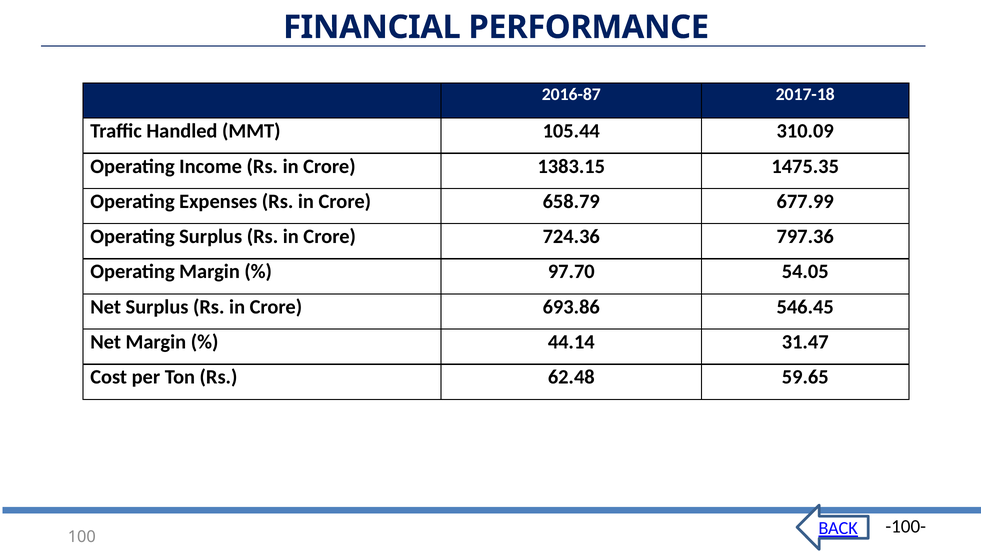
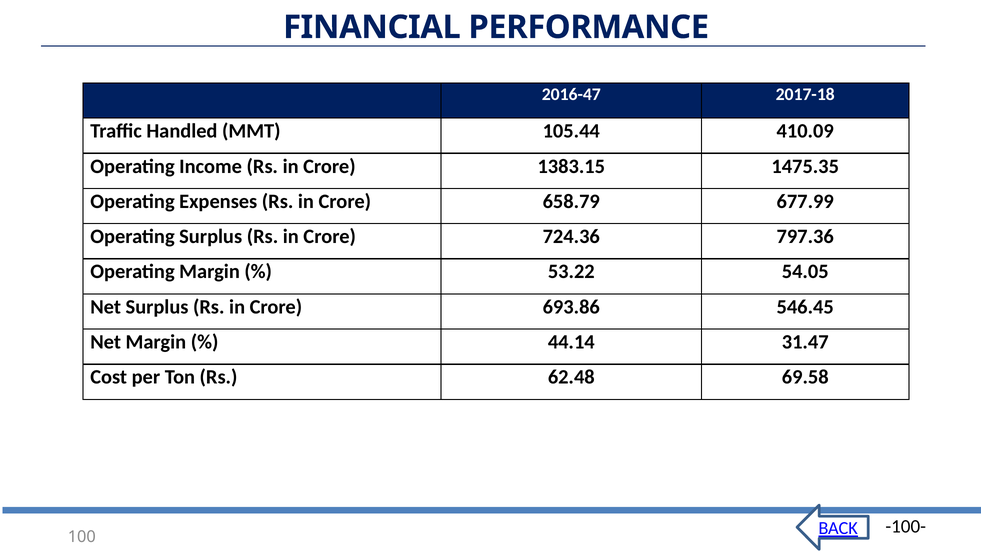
2016-87: 2016-87 -> 2016-47
310.09: 310.09 -> 410.09
97.70: 97.70 -> 53.22
59.65: 59.65 -> 69.58
